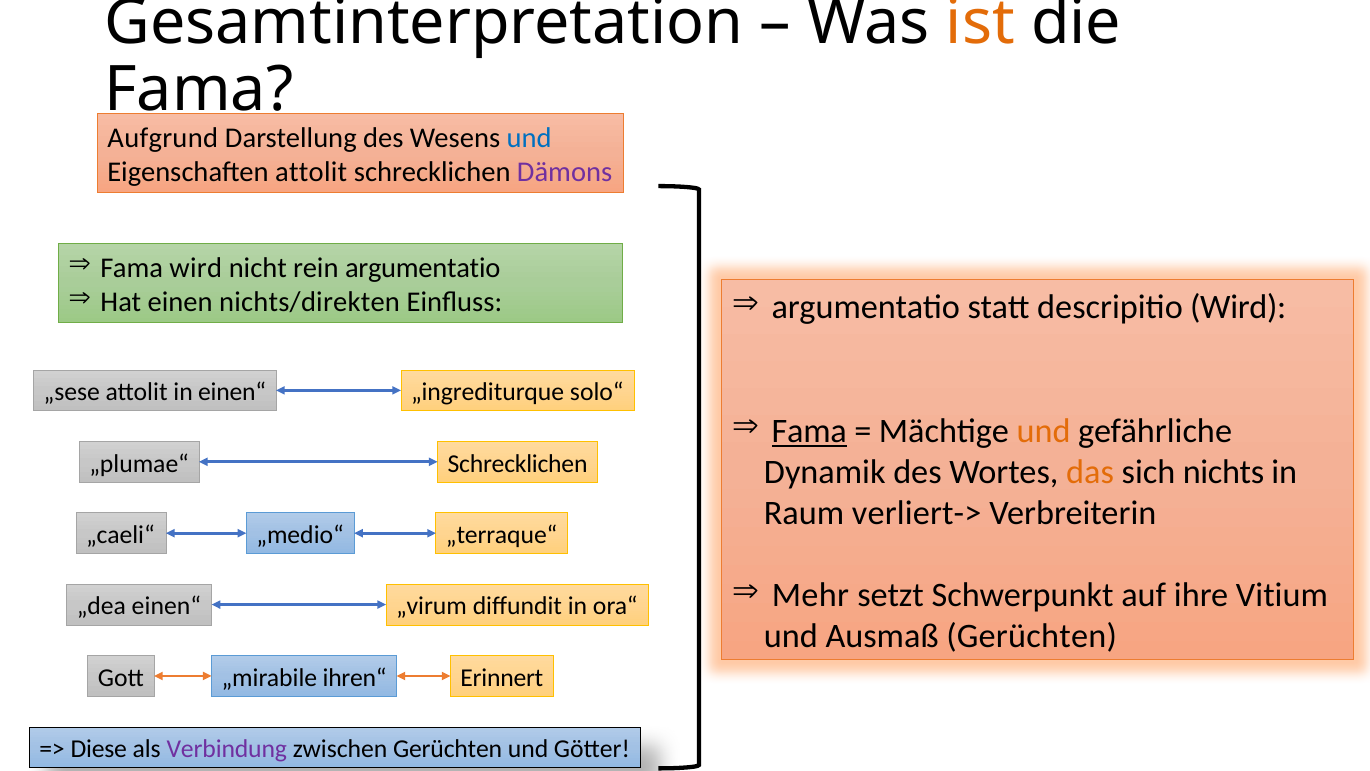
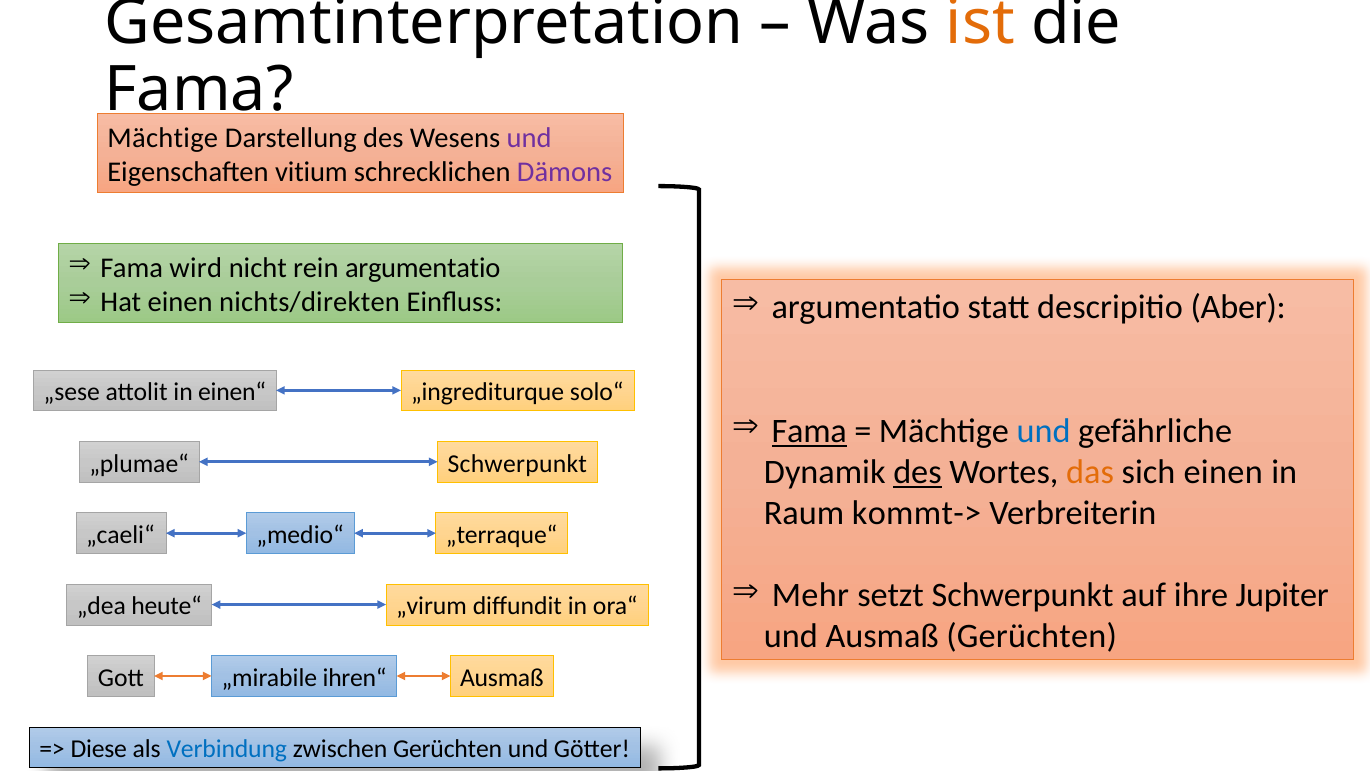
Aufgrund at (163, 138): Aufgrund -> Mächtige
und at (529, 138) colour: blue -> purple
Eigenschaften attolit: attolit -> vitium
descripitio Wird: Wird -> Aber
und at (1044, 431) colour: orange -> blue
„plumae“ Schrecklichen: Schrecklichen -> Schwerpunkt
des at (917, 472) underline: none -> present
sich nichts: nichts -> einen
verliert->: verliert-> -> kommt->
Vitium: Vitium -> Jupiter
„dea einen“: einen“ -> heute“
Gott Erinnert: Erinnert -> Ausmaß
Verbindung colour: purple -> blue
